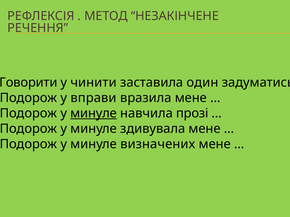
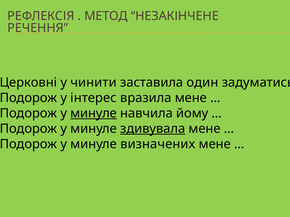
Говорити: Говорити -> Церковні
вправи: вправи -> інтерес
прозі: прозі -> йому
здивувала underline: none -> present
